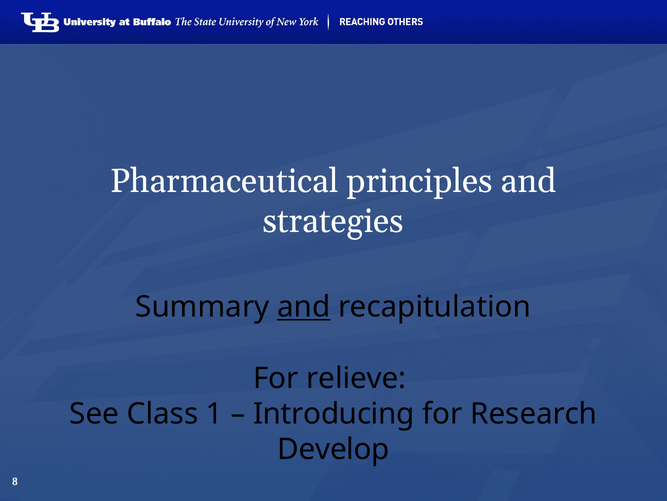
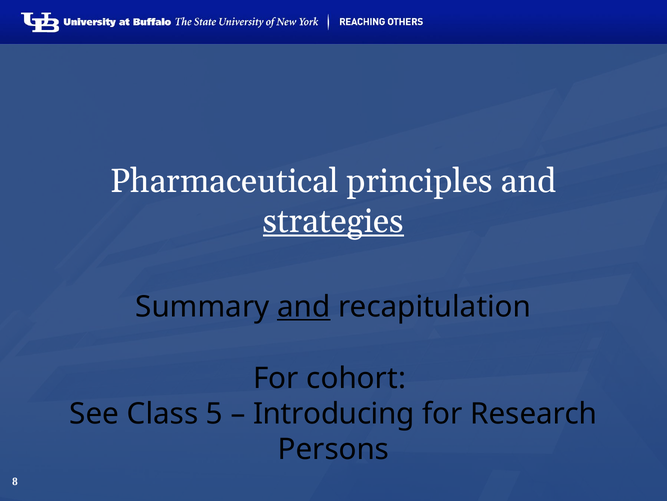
strategies underline: none -> present
relieve: relieve -> cohort
1: 1 -> 5
Develop: Develop -> Persons
